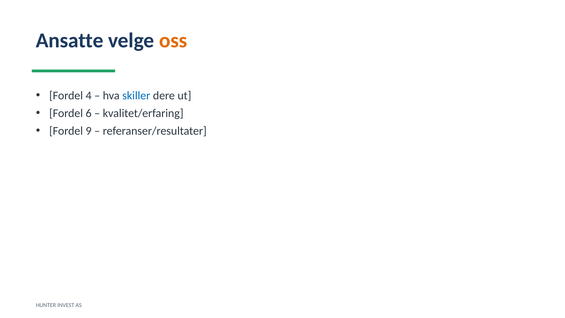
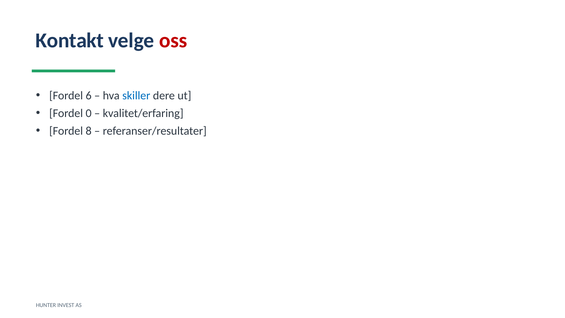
Ansatte: Ansatte -> Kontakt
oss colour: orange -> red
4: 4 -> 6
6: 6 -> 0
9: 9 -> 8
